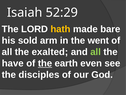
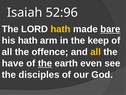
52:29: 52:29 -> 52:96
bare underline: none -> present
his sold: sold -> hath
went: went -> keep
exalted: exalted -> offence
all at (96, 52) colour: light green -> yellow
